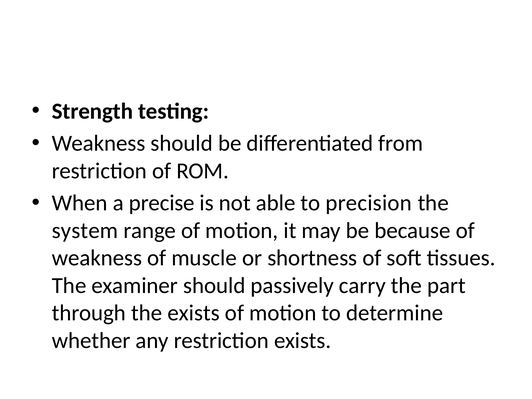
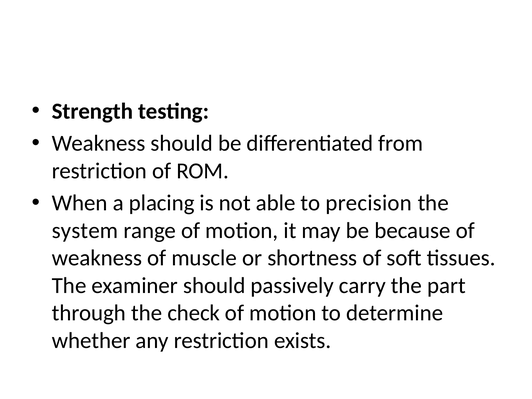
precise: precise -> placing
the exists: exists -> check
